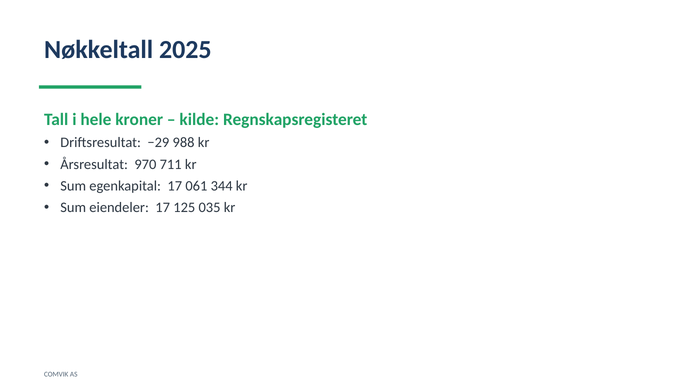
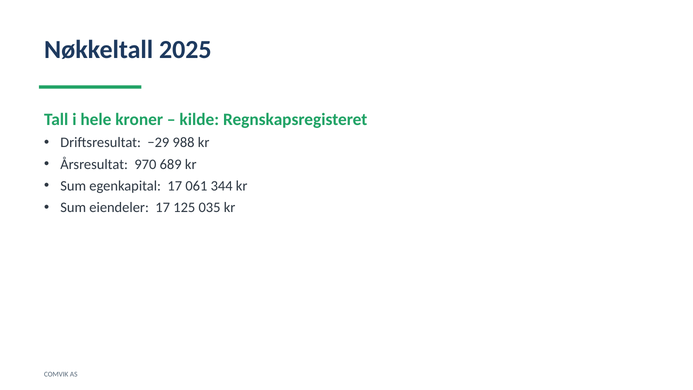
711: 711 -> 689
